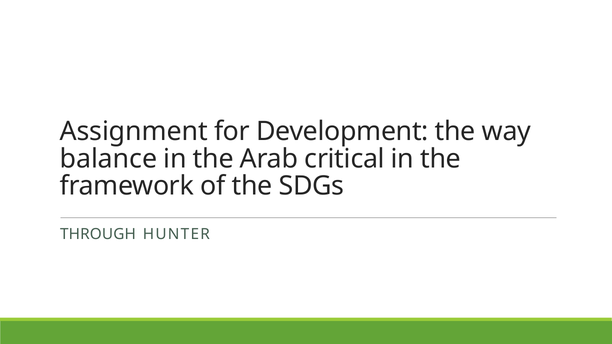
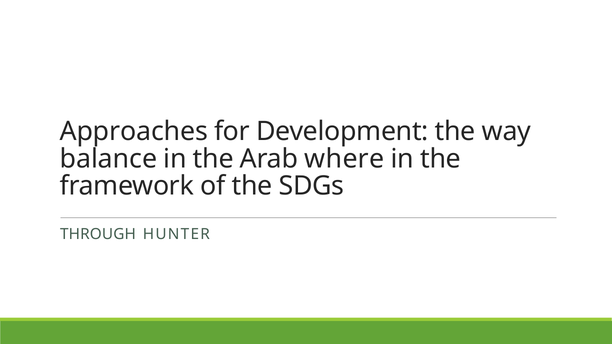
Assignment: Assignment -> Approaches
critical: critical -> where
